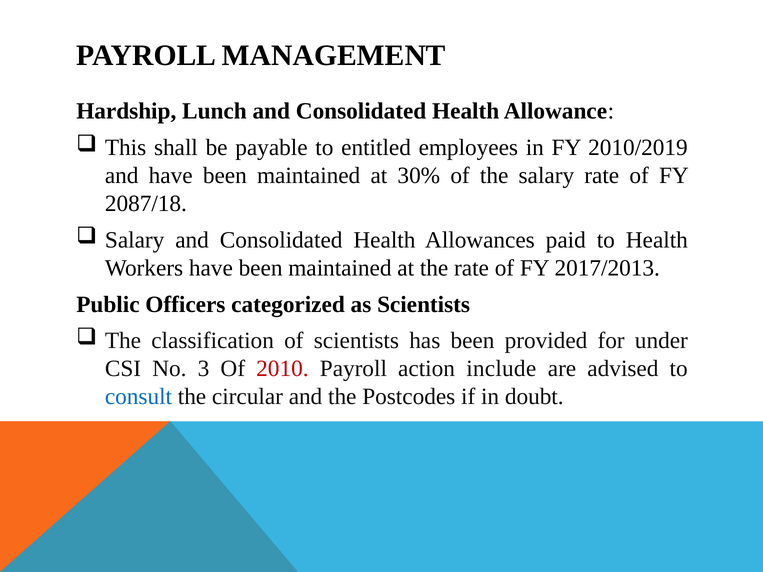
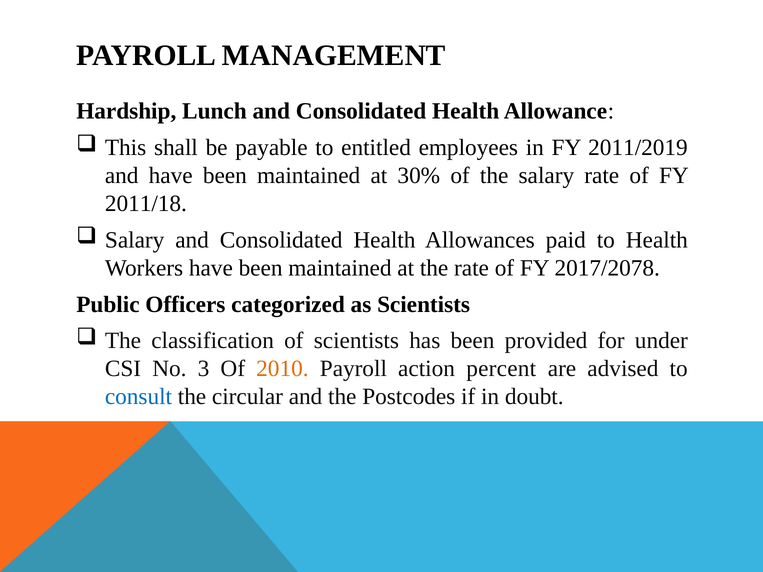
2010/2019: 2010/2019 -> 2011/2019
2087/18: 2087/18 -> 2011/18
2017/2013: 2017/2013 -> 2017/2078
2010 colour: red -> orange
include: include -> percent
